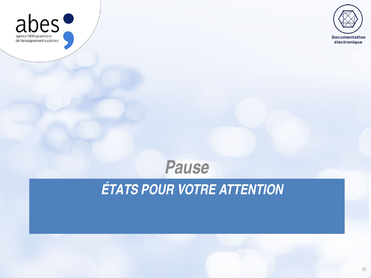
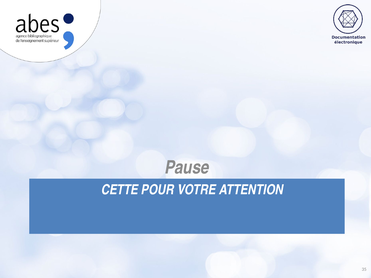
ÉTATS: ÉTATS -> CETTE
